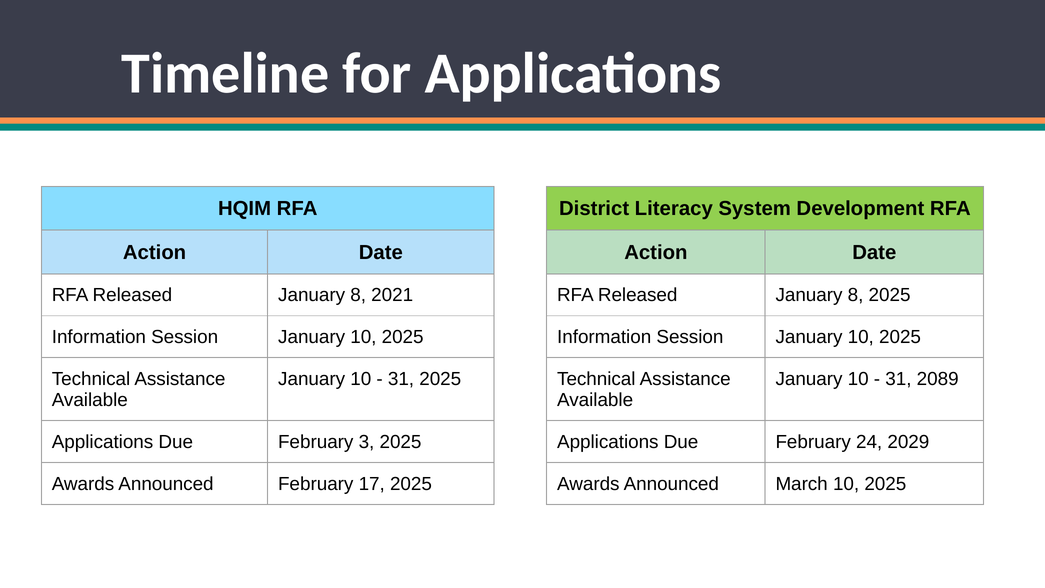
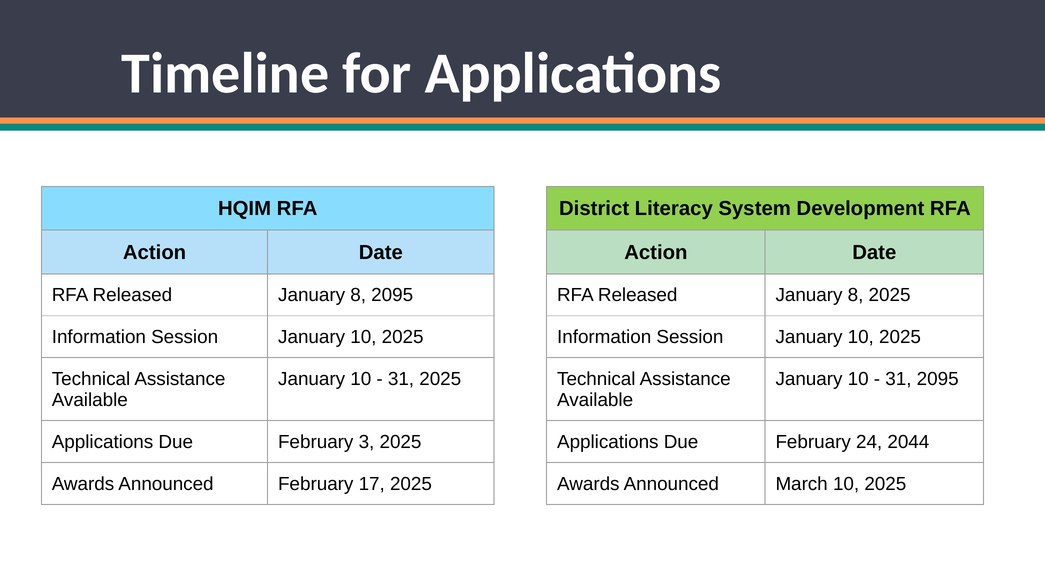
8 2021: 2021 -> 2095
31 2089: 2089 -> 2095
2029: 2029 -> 2044
